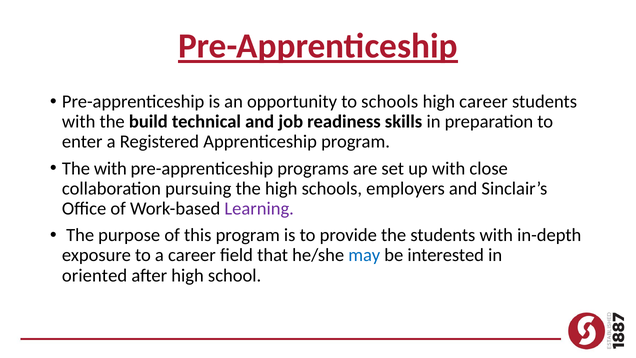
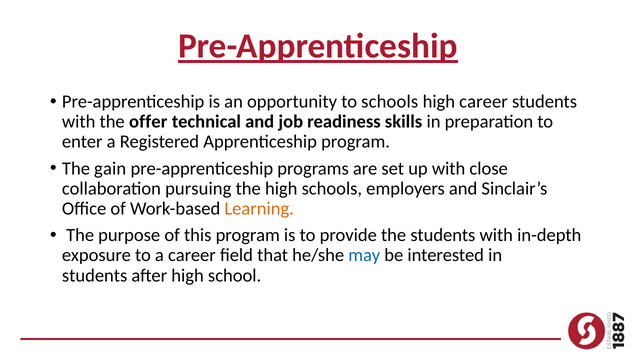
build: build -> offer
The with: with -> gain
Learning colour: purple -> orange
oriented at (95, 275): oriented -> students
